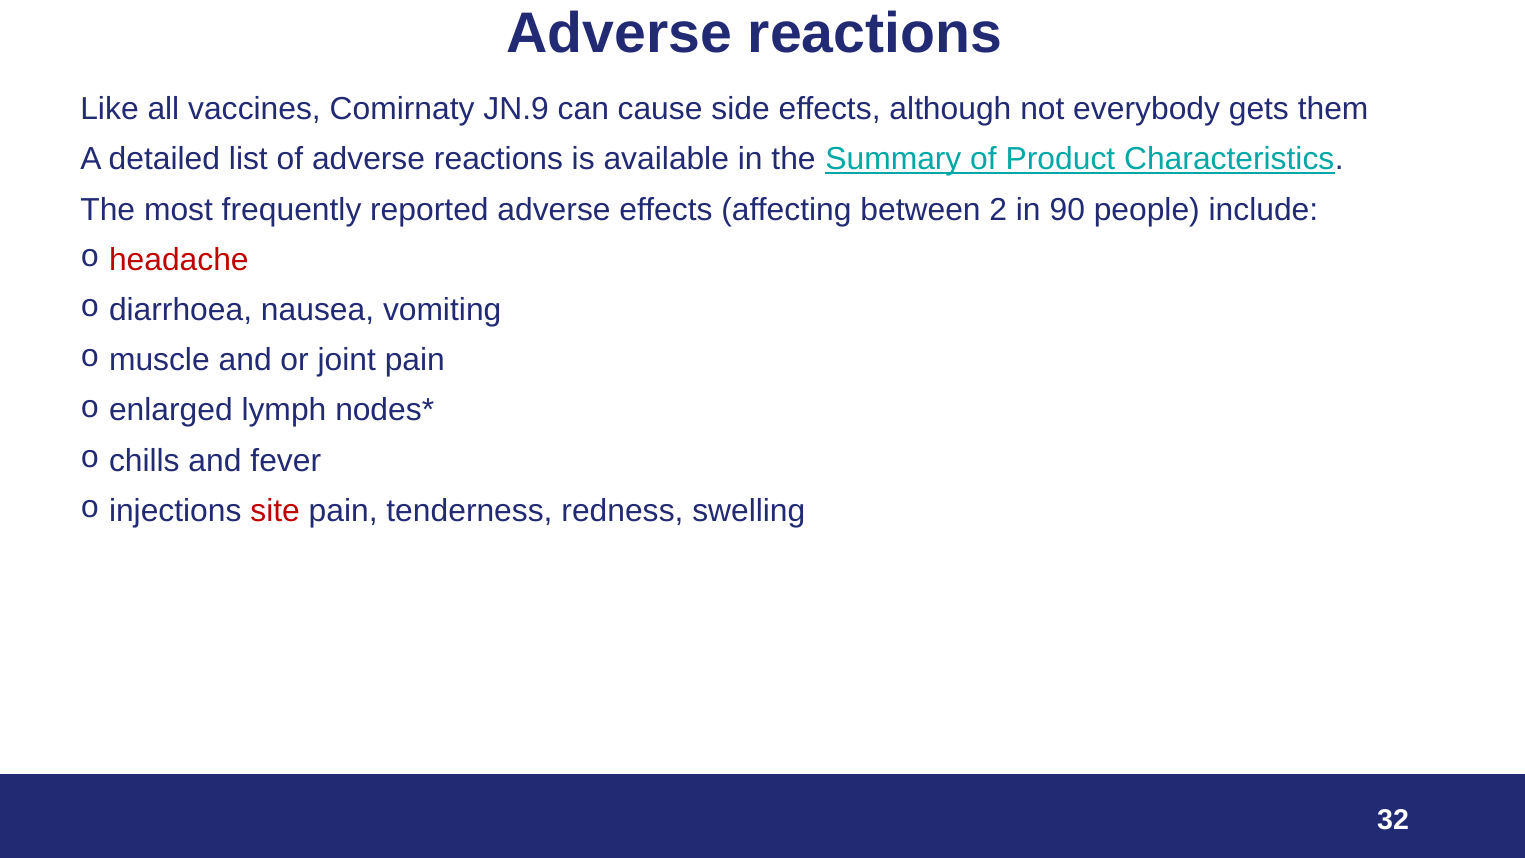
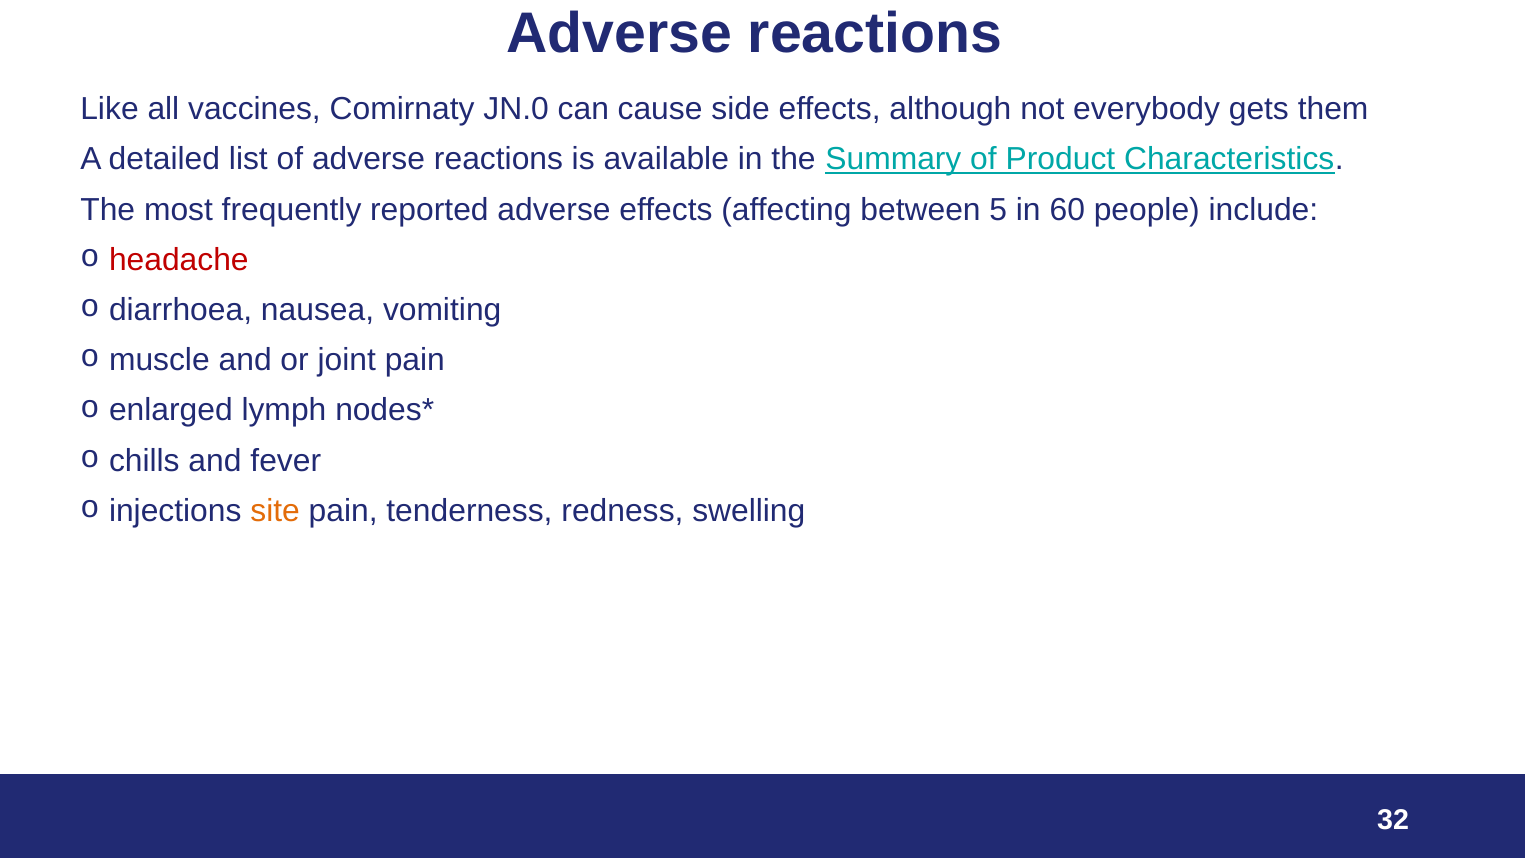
JN.9: JN.9 -> JN.0
2: 2 -> 5
90: 90 -> 60
site colour: red -> orange
